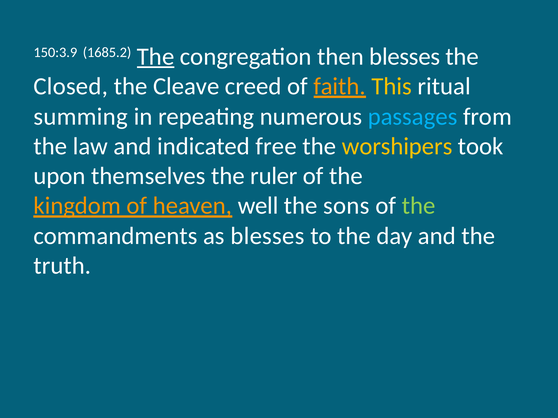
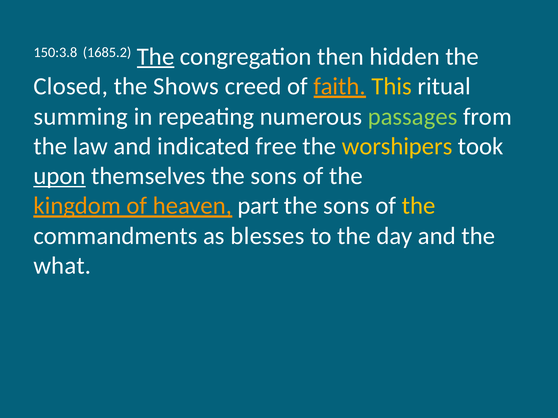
150:3.9: 150:3.9 -> 150:3.8
then blesses: blesses -> hidden
Cleave: Cleave -> Shows
passages colour: light blue -> light green
upon underline: none -> present
themselves the ruler: ruler -> sons
well: well -> part
the at (419, 206) colour: light green -> yellow
truth: truth -> what
